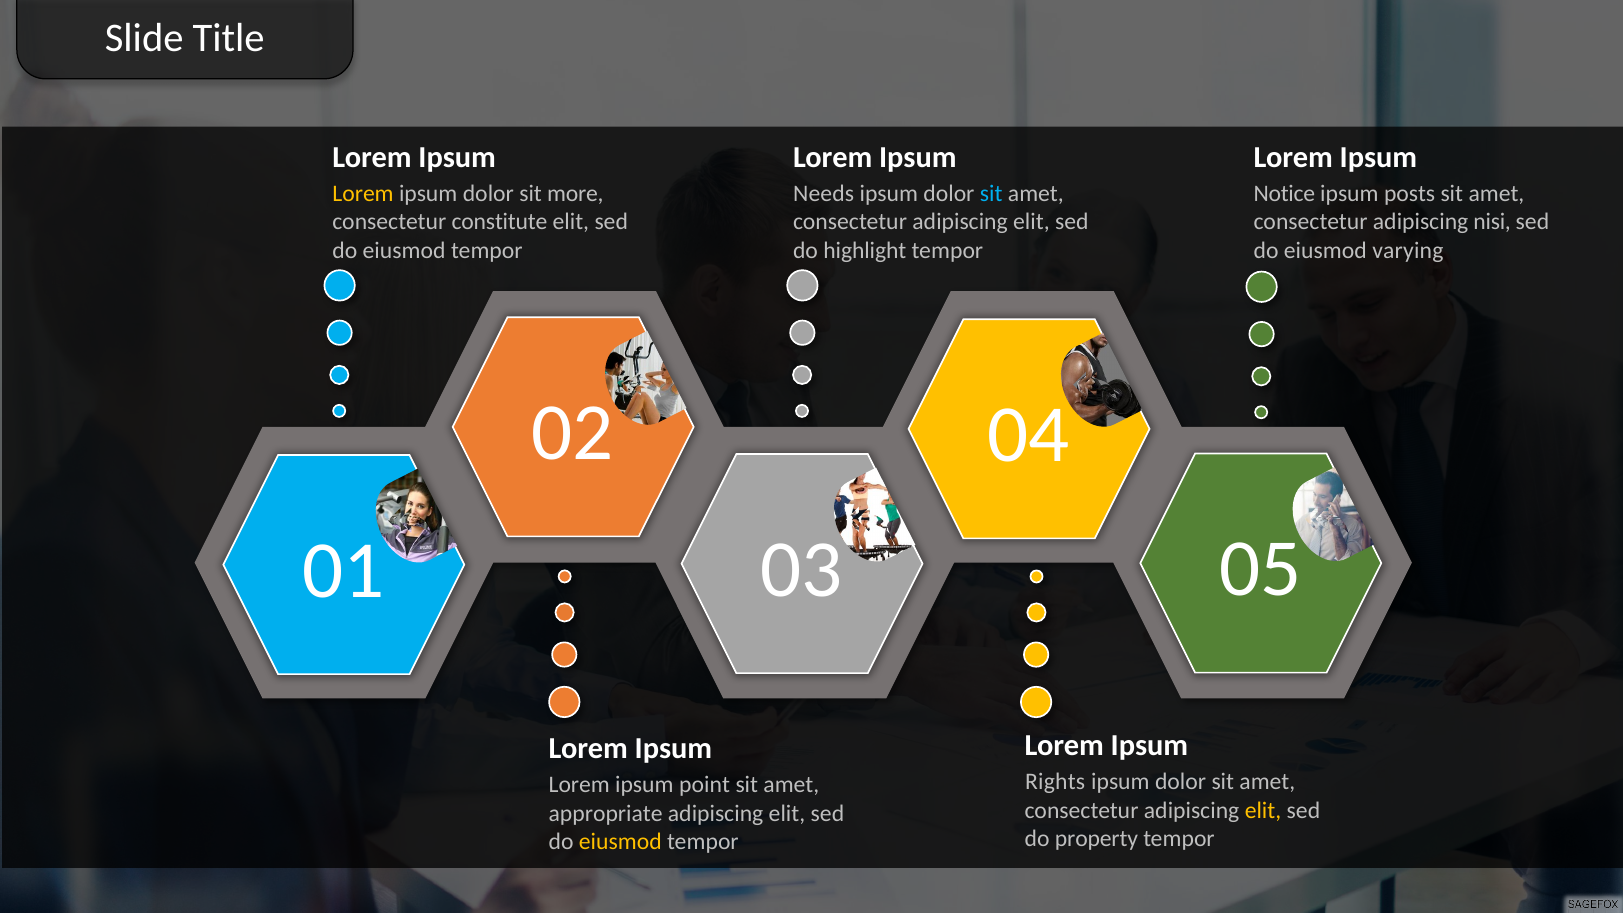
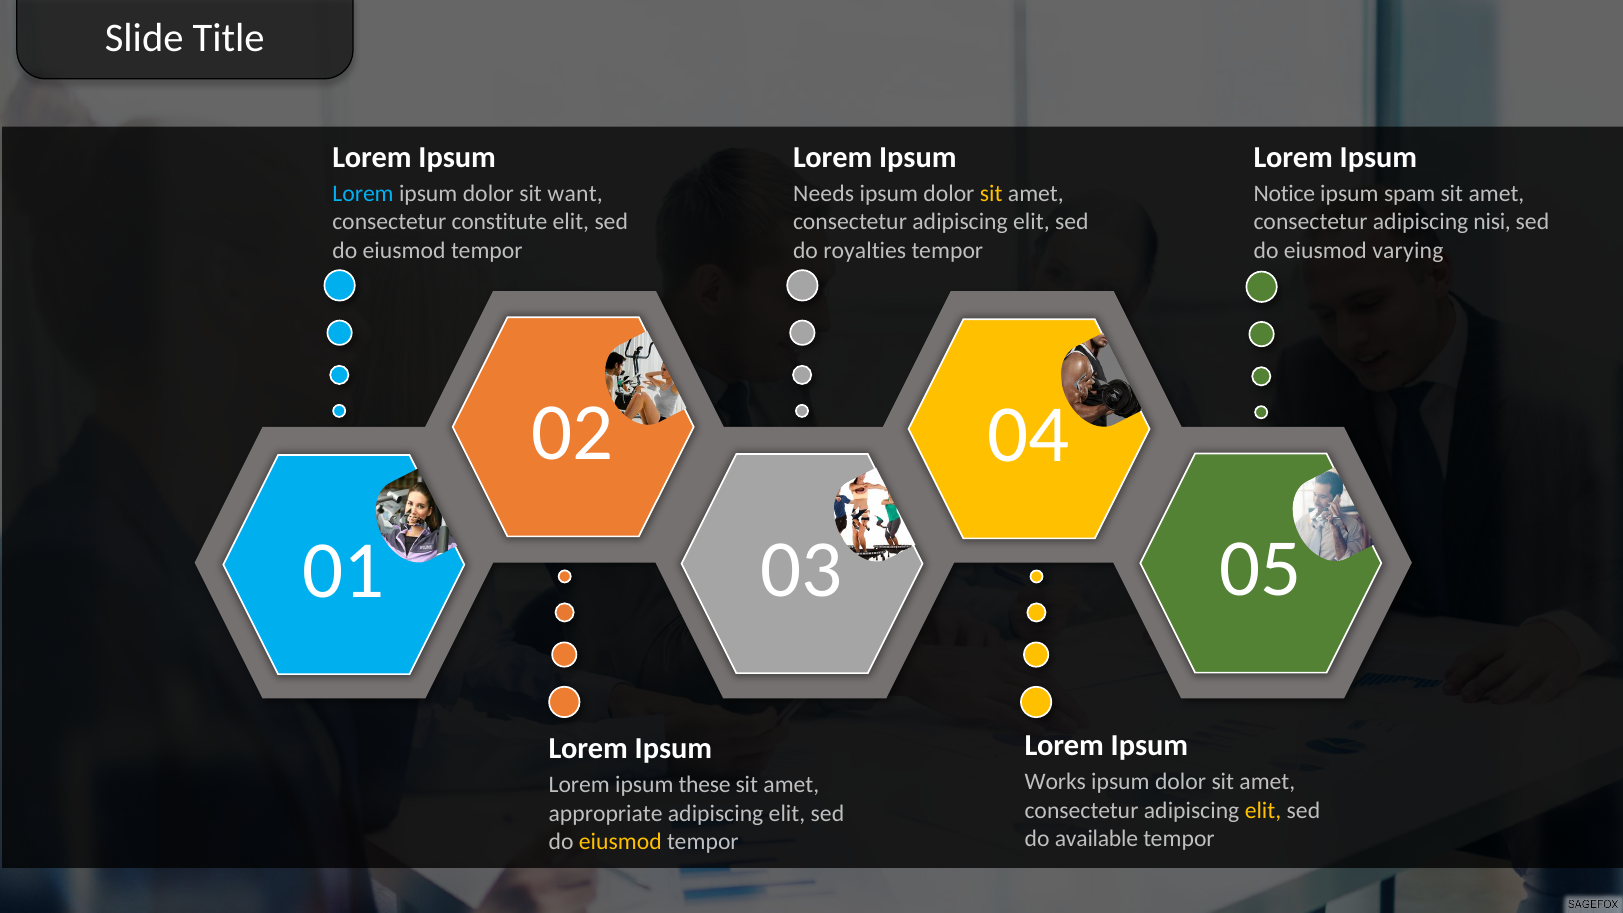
Lorem at (363, 194) colour: yellow -> light blue
more: more -> want
sit at (991, 194) colour: light blue -> yellow
posts: posts -> spam
highlight: highlight -> royalties
Rights: Rights -> Works
point: point -> these
property: property -> available
